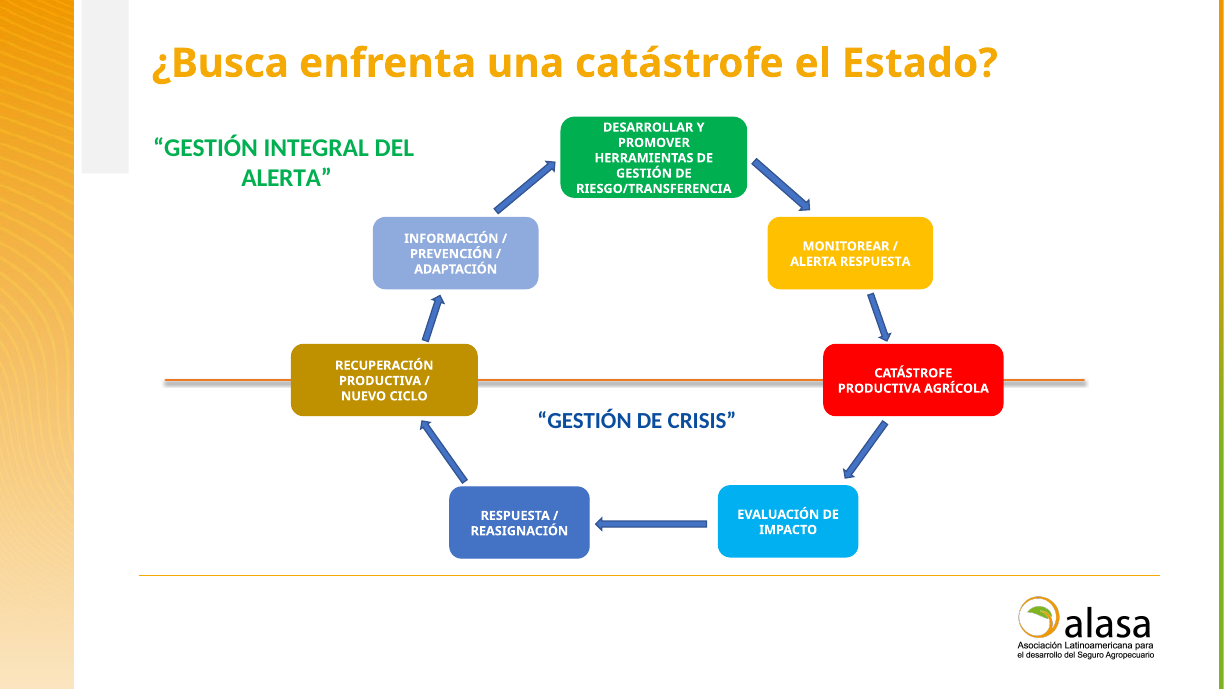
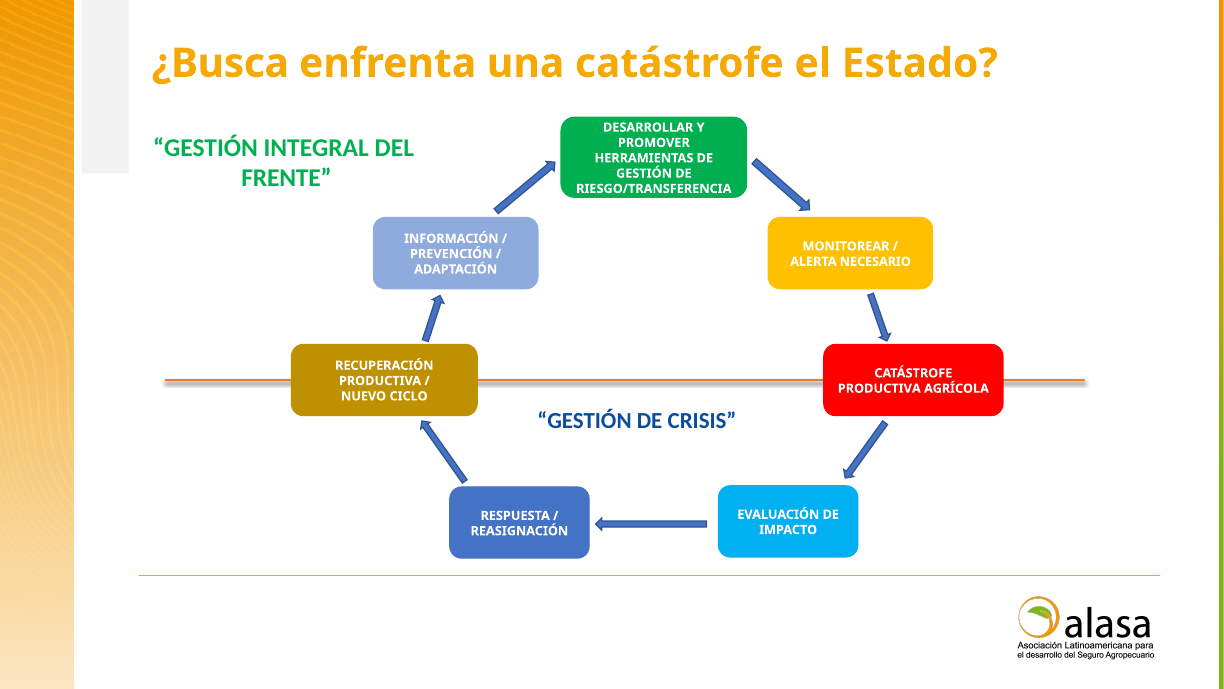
ALERTA at (287, 178): ALERTA -> FRENTE
ALERTA RESPUESTA: RESPUESTA -> NECESARIO
